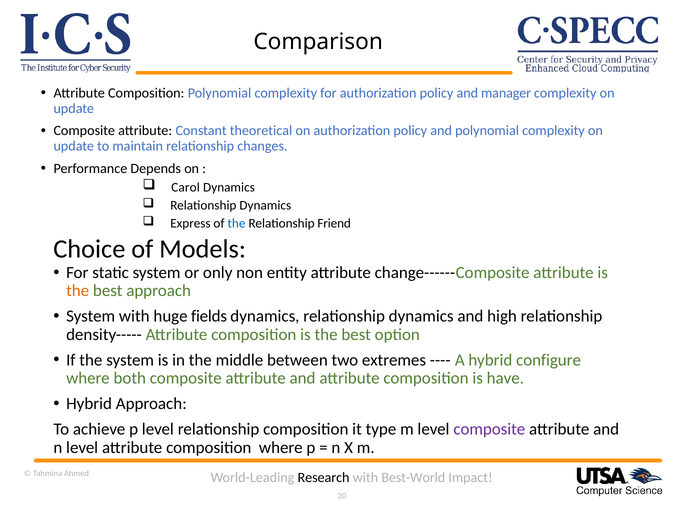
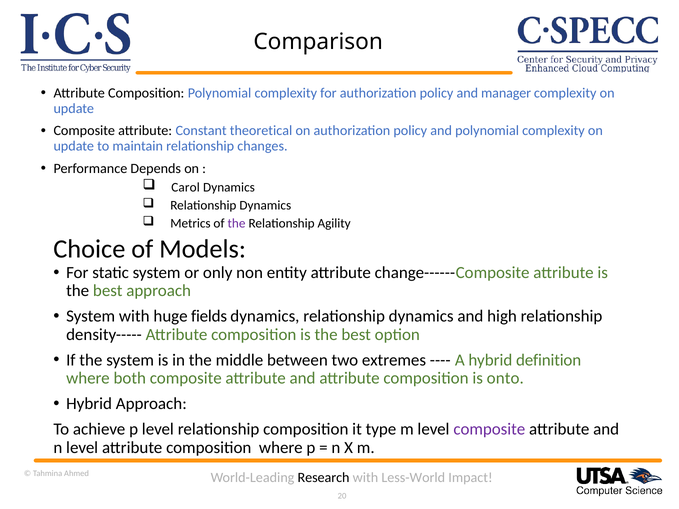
Express: Express -> Metrics
the at (237, 224) colour: blue -> purple
Friend: Friend -> Agility
the at (78, 291) colour: orange -> black
configure: configure -> definition
have: have -> onto
Best-World: Best-World -> Less-World
